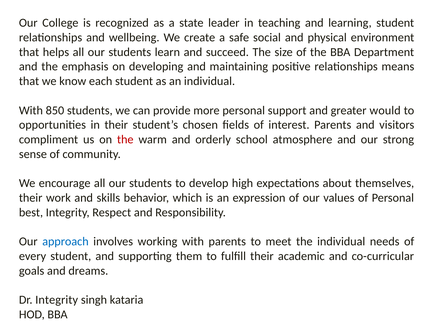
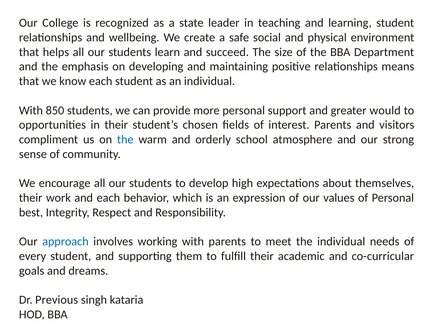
the at (125, 139) colour: red -> blue
and skills: skills -> each
Dr Integrity: Integrity -> Previous
